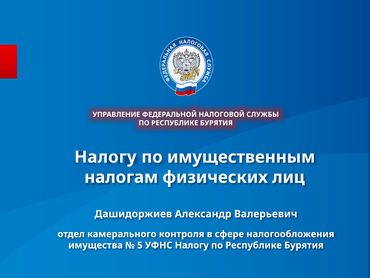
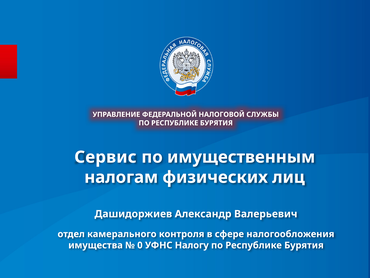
Налогу at (105, 157): Налогу -> Сервис
5: 5 -> 0
